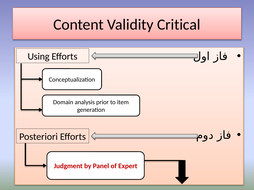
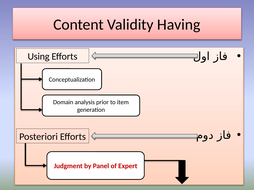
Critical: Critical -> Having
